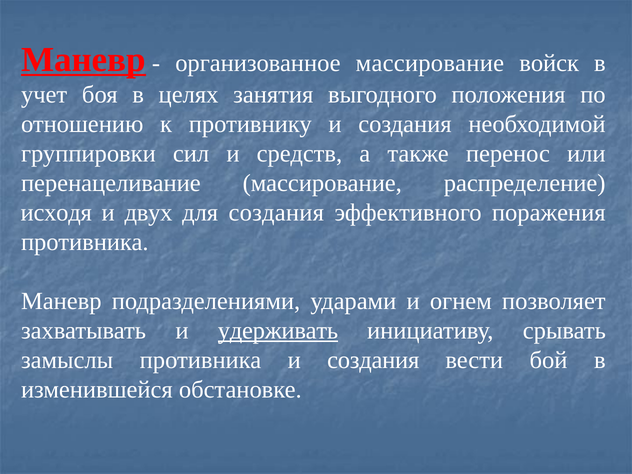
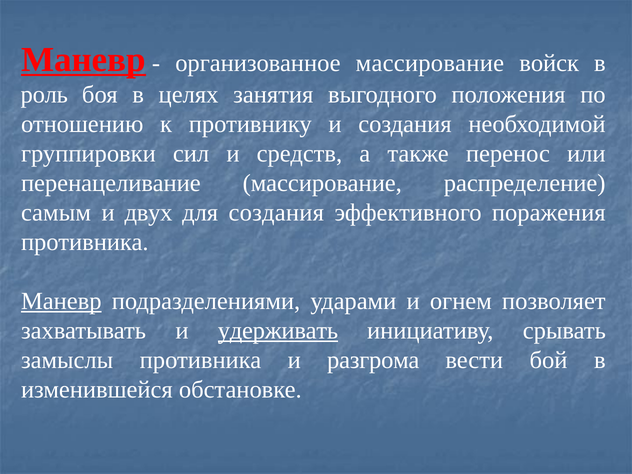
учет: учет -> роль
исходя: исходя -> самым
Маневр at (61, 301) underline: none -> present
противника и создания: создания -> разгрома
